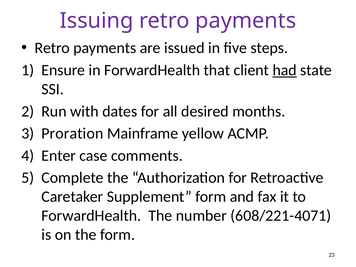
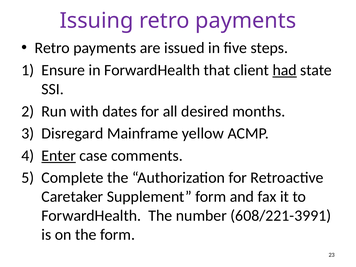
Proration: Proration -> Disregard
Enter underline: none -> present
608/221-4071: 608/221-4071 -> 608/221-3991
